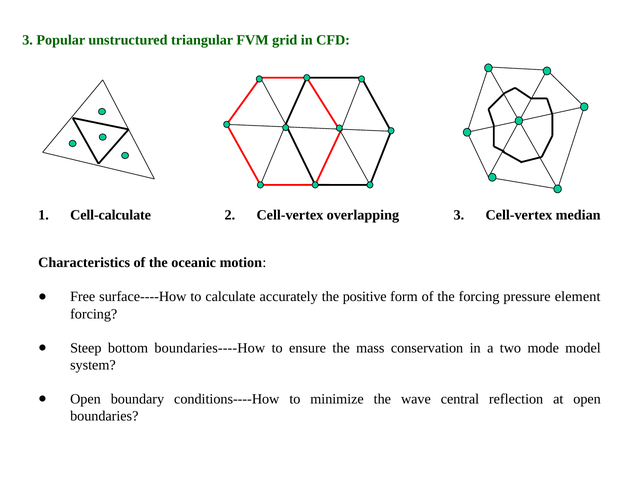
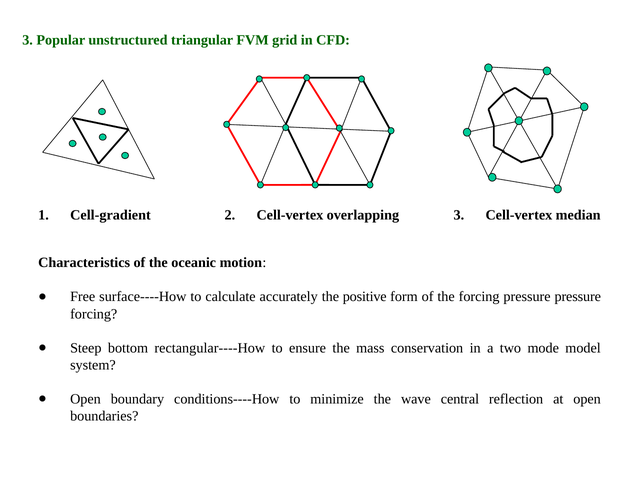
Cell-calculate: Cell-calculate -> Cell-gradient
pressure element: element -> pressure
boundaries----How: boundaries----How -> rectangular----How
